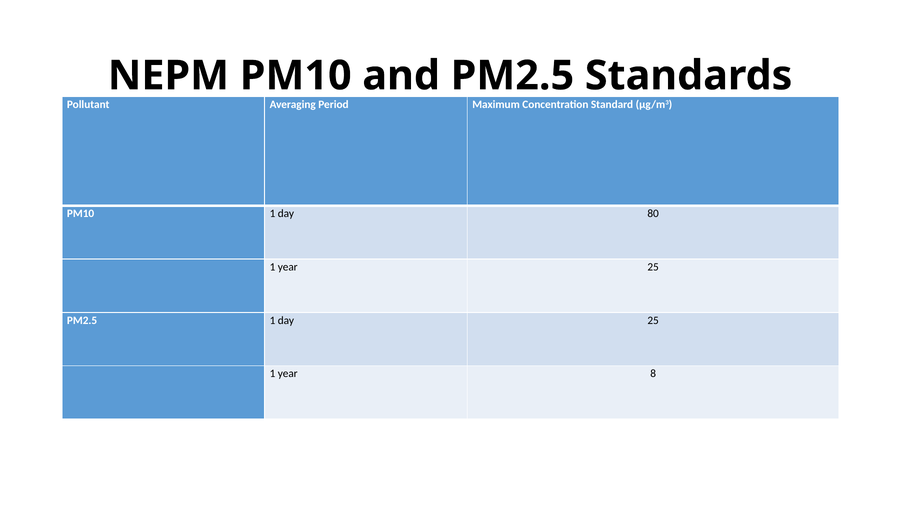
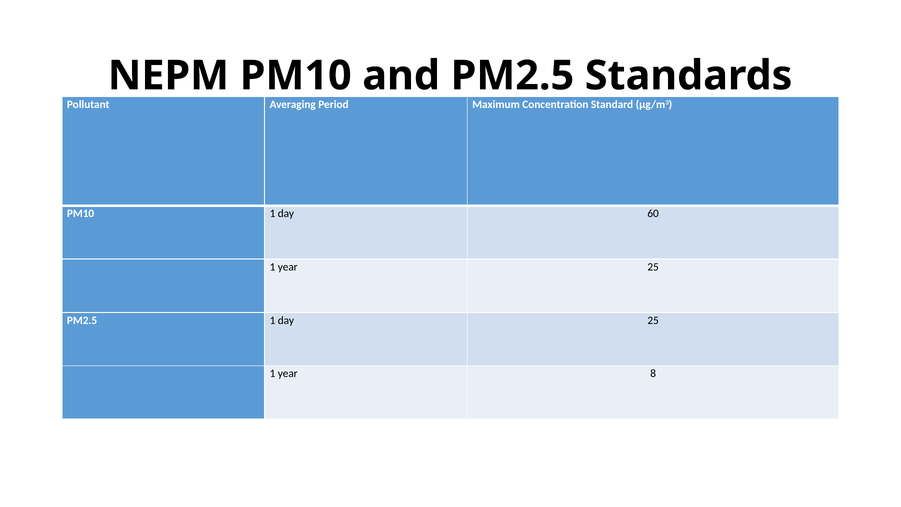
80: 80 -> 60
